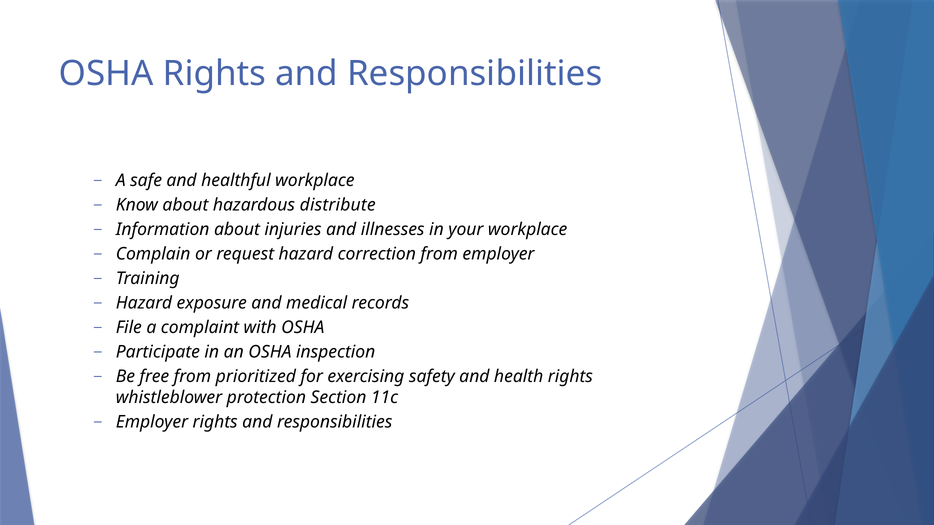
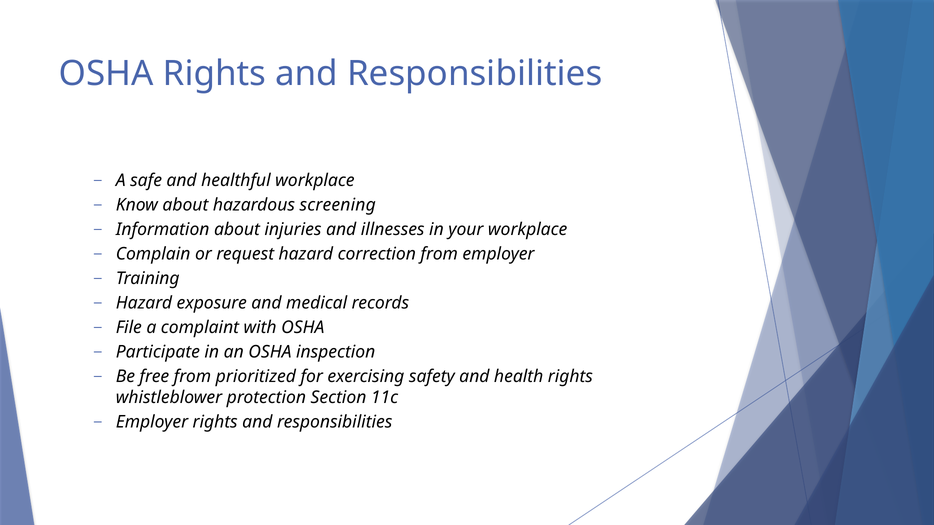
distribute: distribute -> screening
